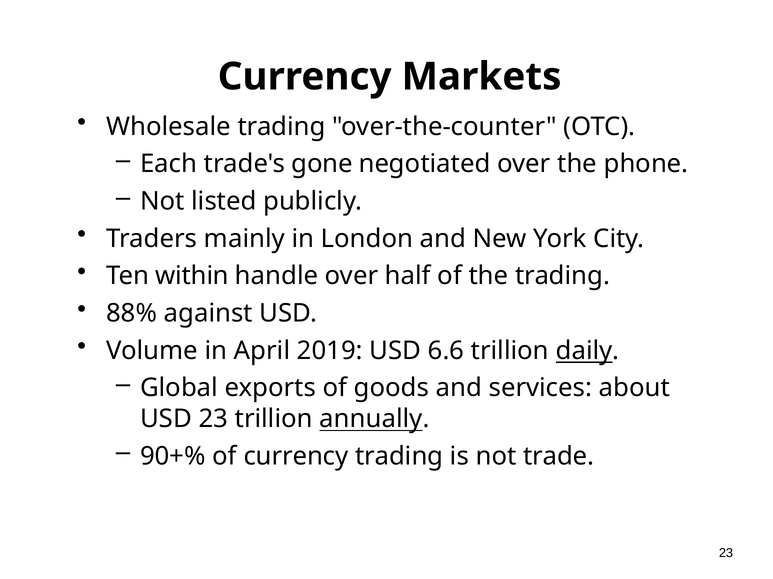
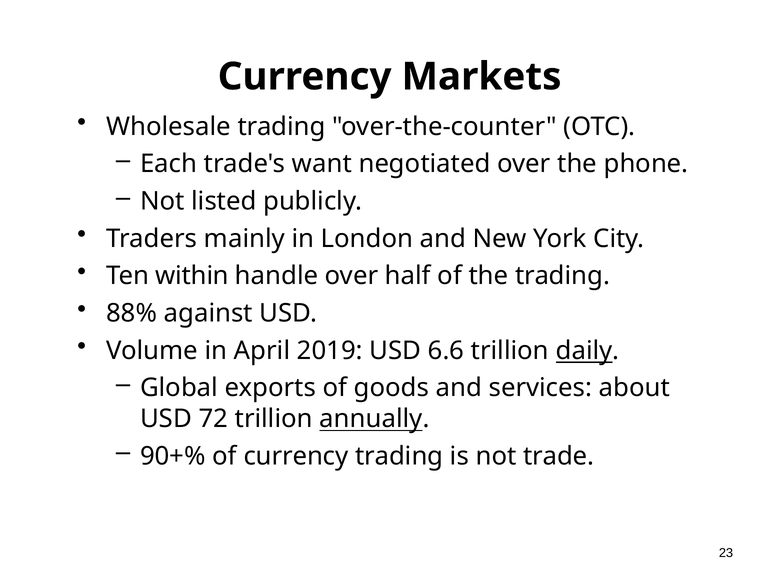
gone: gone -> want
USD 23: 23 -> 72
